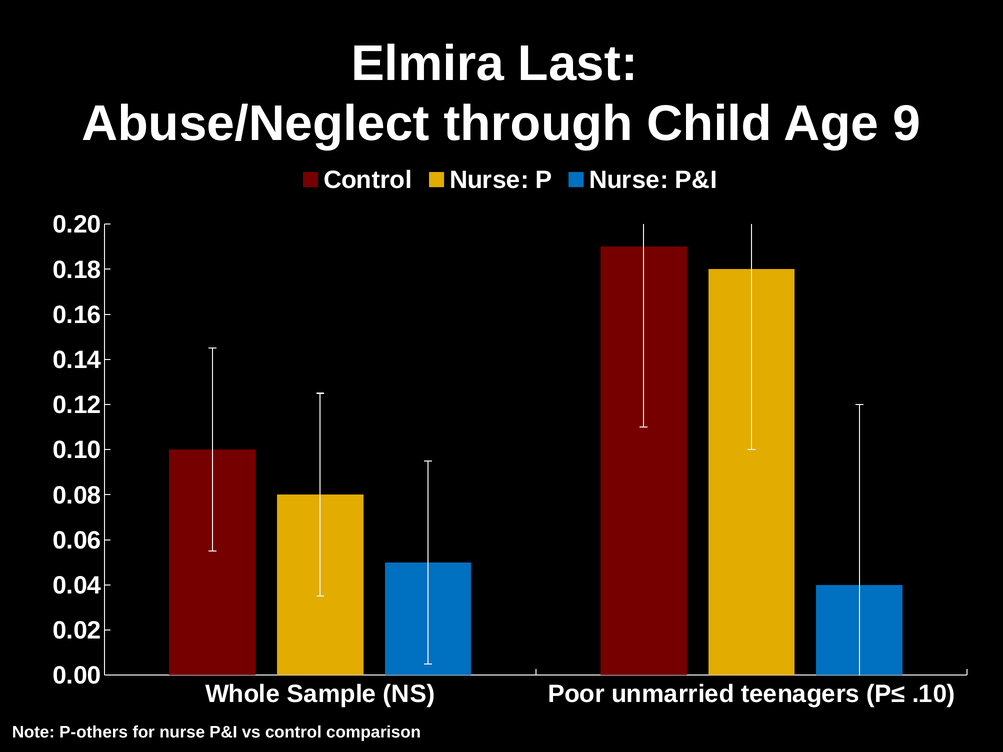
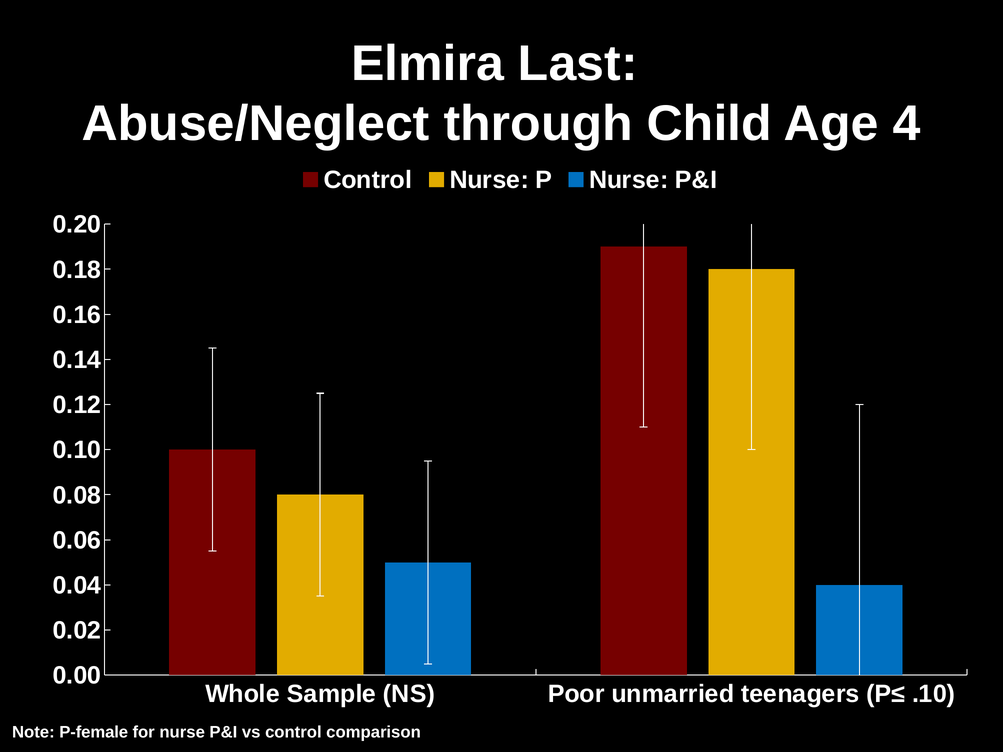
9: 9 -> 4
P-others: P-others -> P-female
